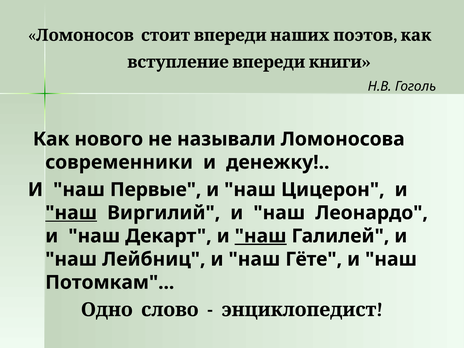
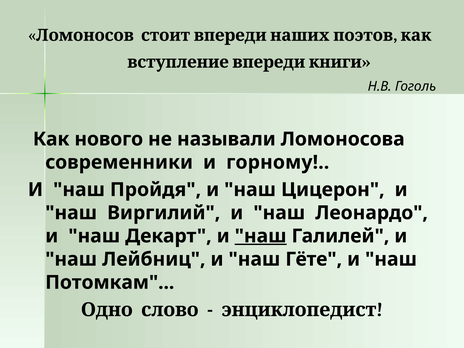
денежку: денежку -> горному
Первые: Первые -> Пройдя
наш at (71, 213) underline: present -> none
